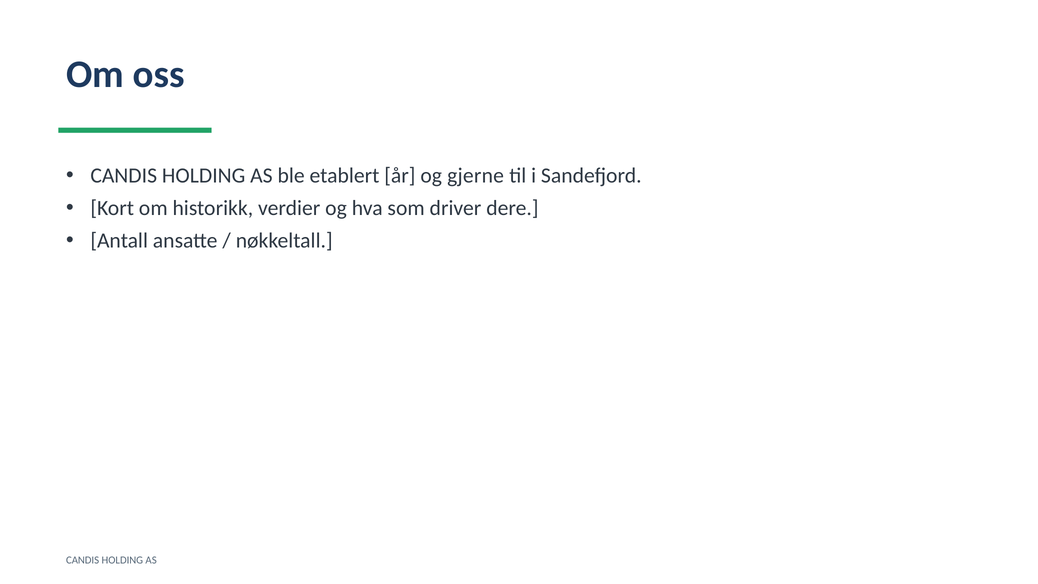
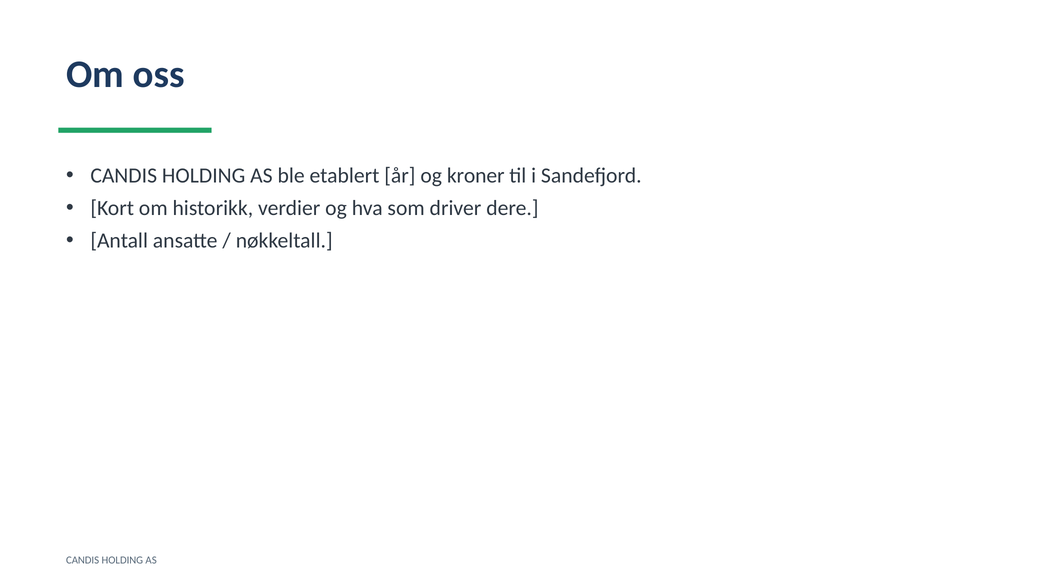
gjerne: gjerne -> kroner
